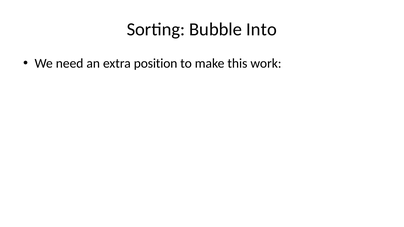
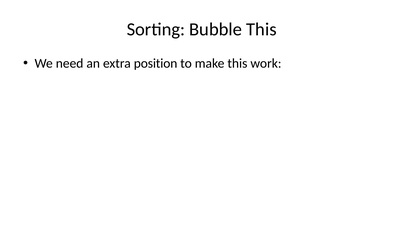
Bubble Into: Into -> This
